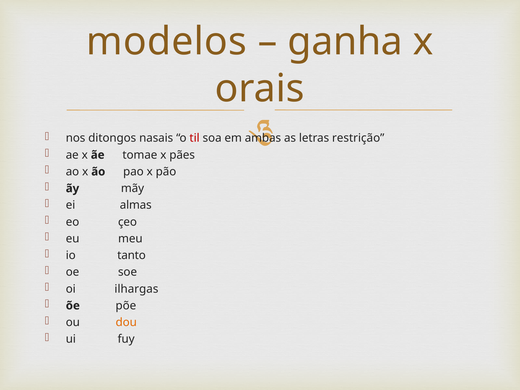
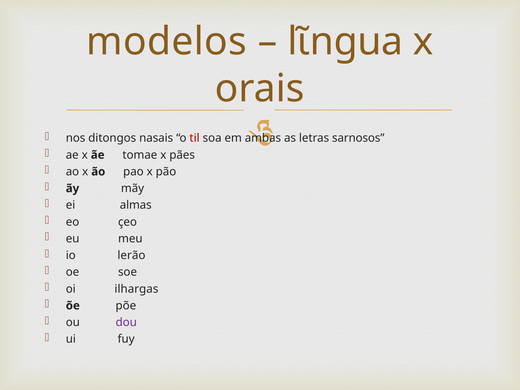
ganha: ganha -> lῖngua
restrição: restrição -> sarnosos
tanto: tanto -> lerão
dou colour: orange -> purple
